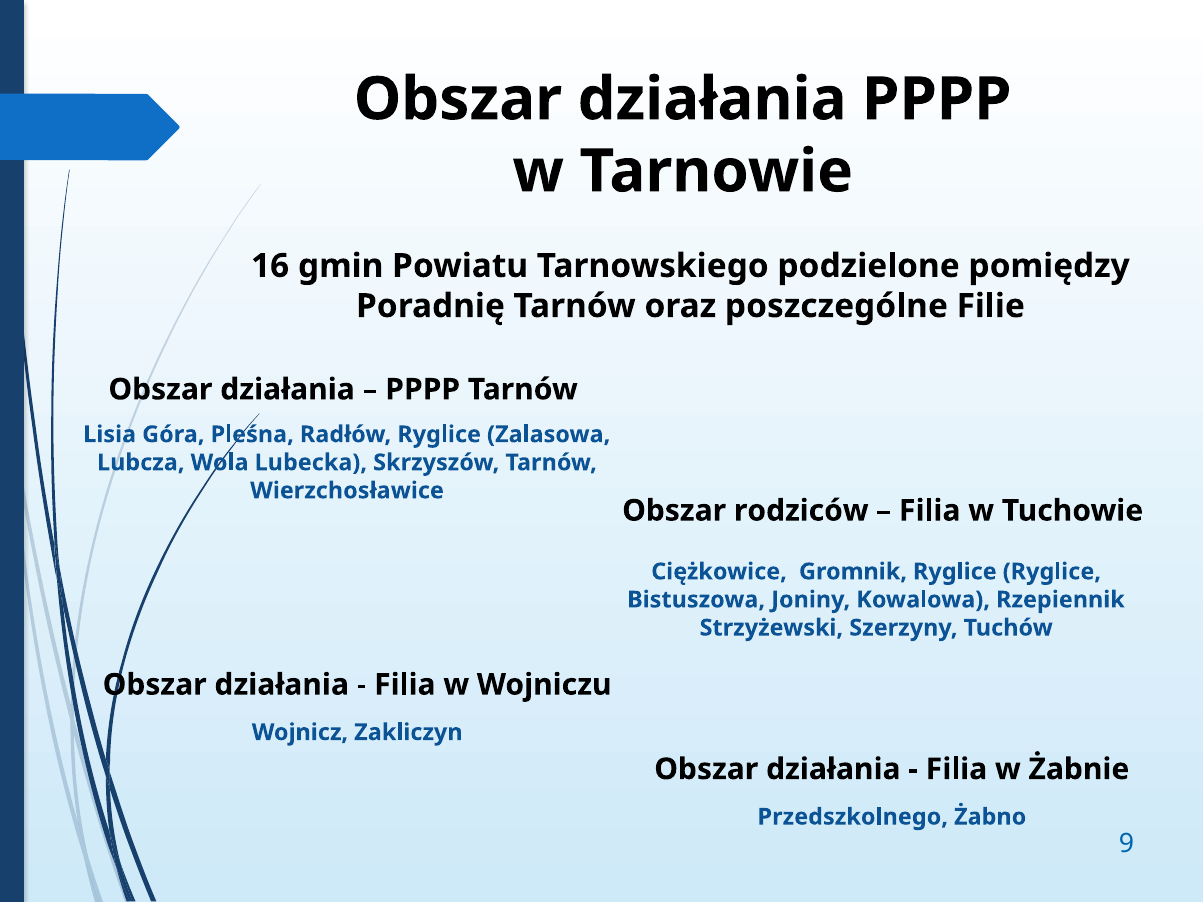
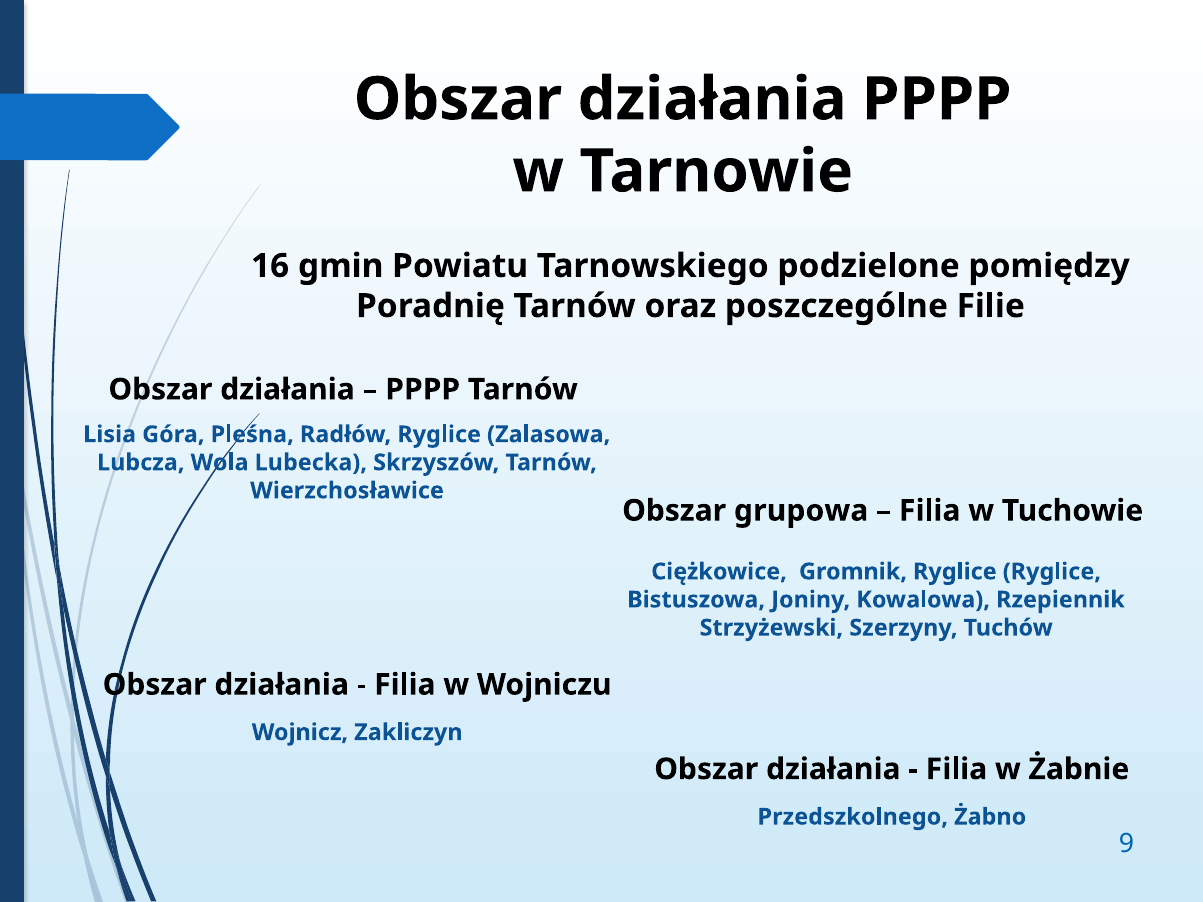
rodziców: rodziców -> grupowa
